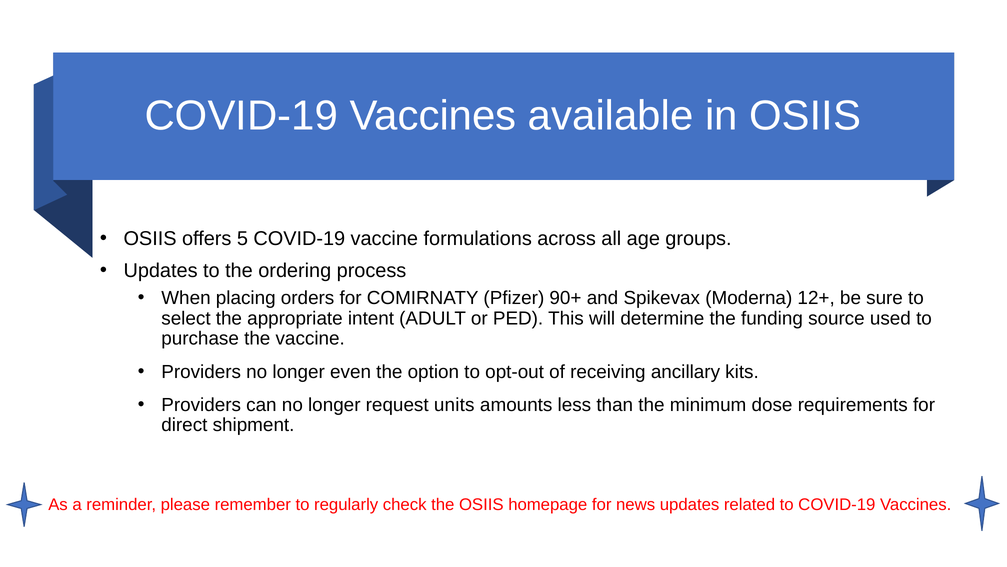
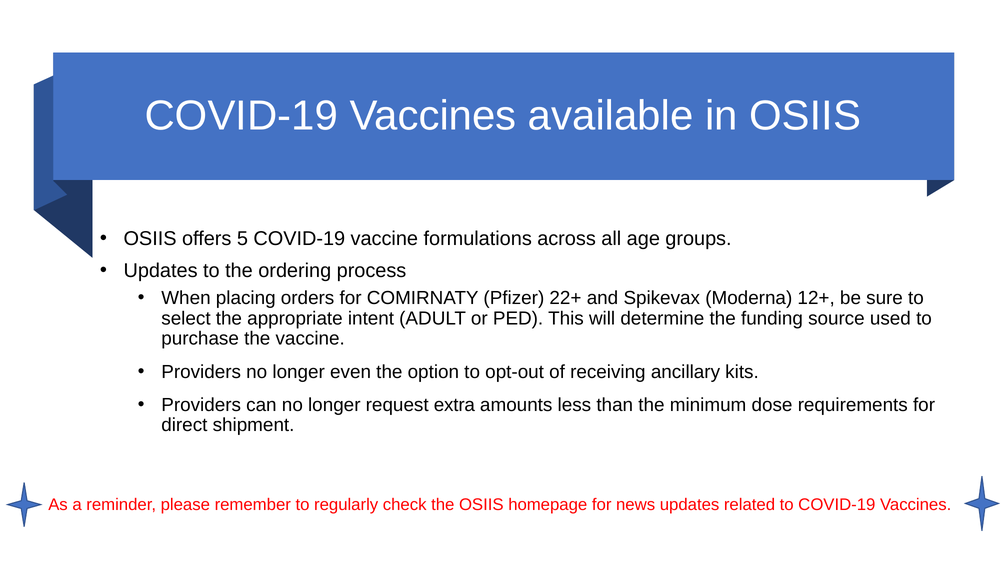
90+: 90+ -> 22+
units: units -> extra
